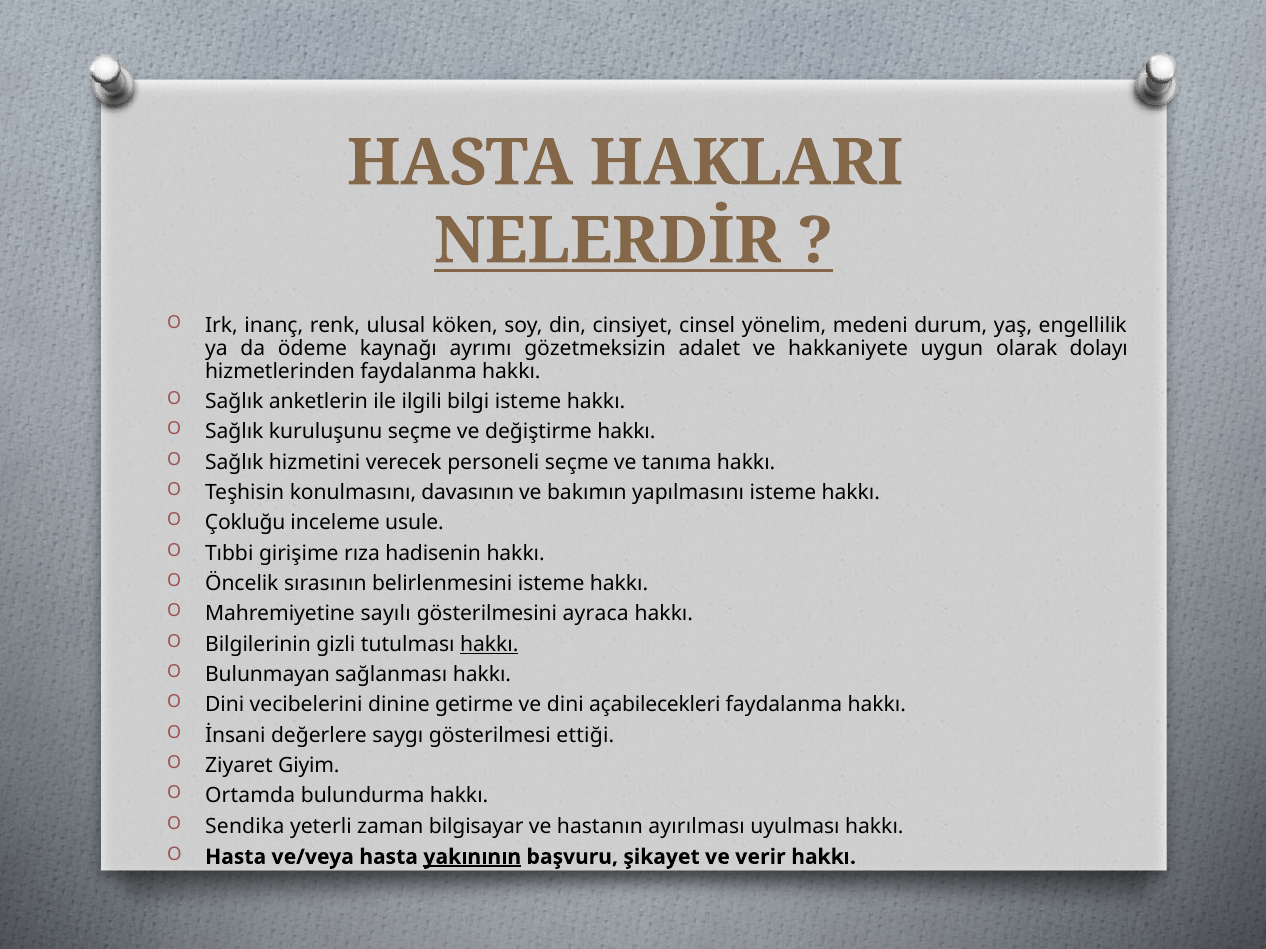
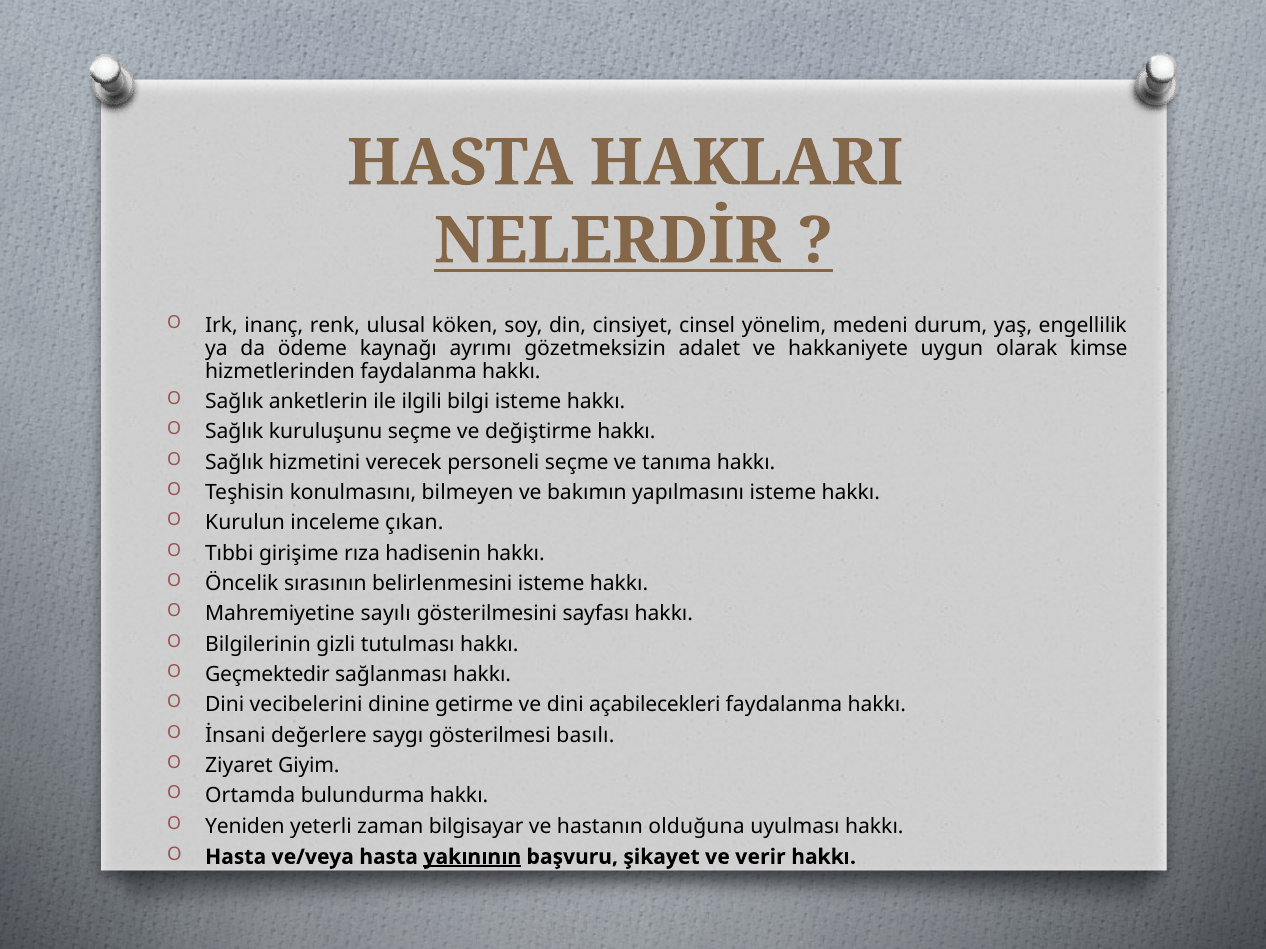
dolayı: dolayı -> kimse
davasının: davasının -> bilmeyen
Çokluğu: Çokluğu -> Kurulun
usule: usule -> çıkan
ayraca: ayraca -> sayfası
hakkı at (489, 644) underline: present -> none
Bulunmayan: Bulunmayan -> Geçmektedir
ettiği: ettiği -> basılı
Sendika: Sendika -> Yeniden
ayırılması: ayırılması -> olduğuna
